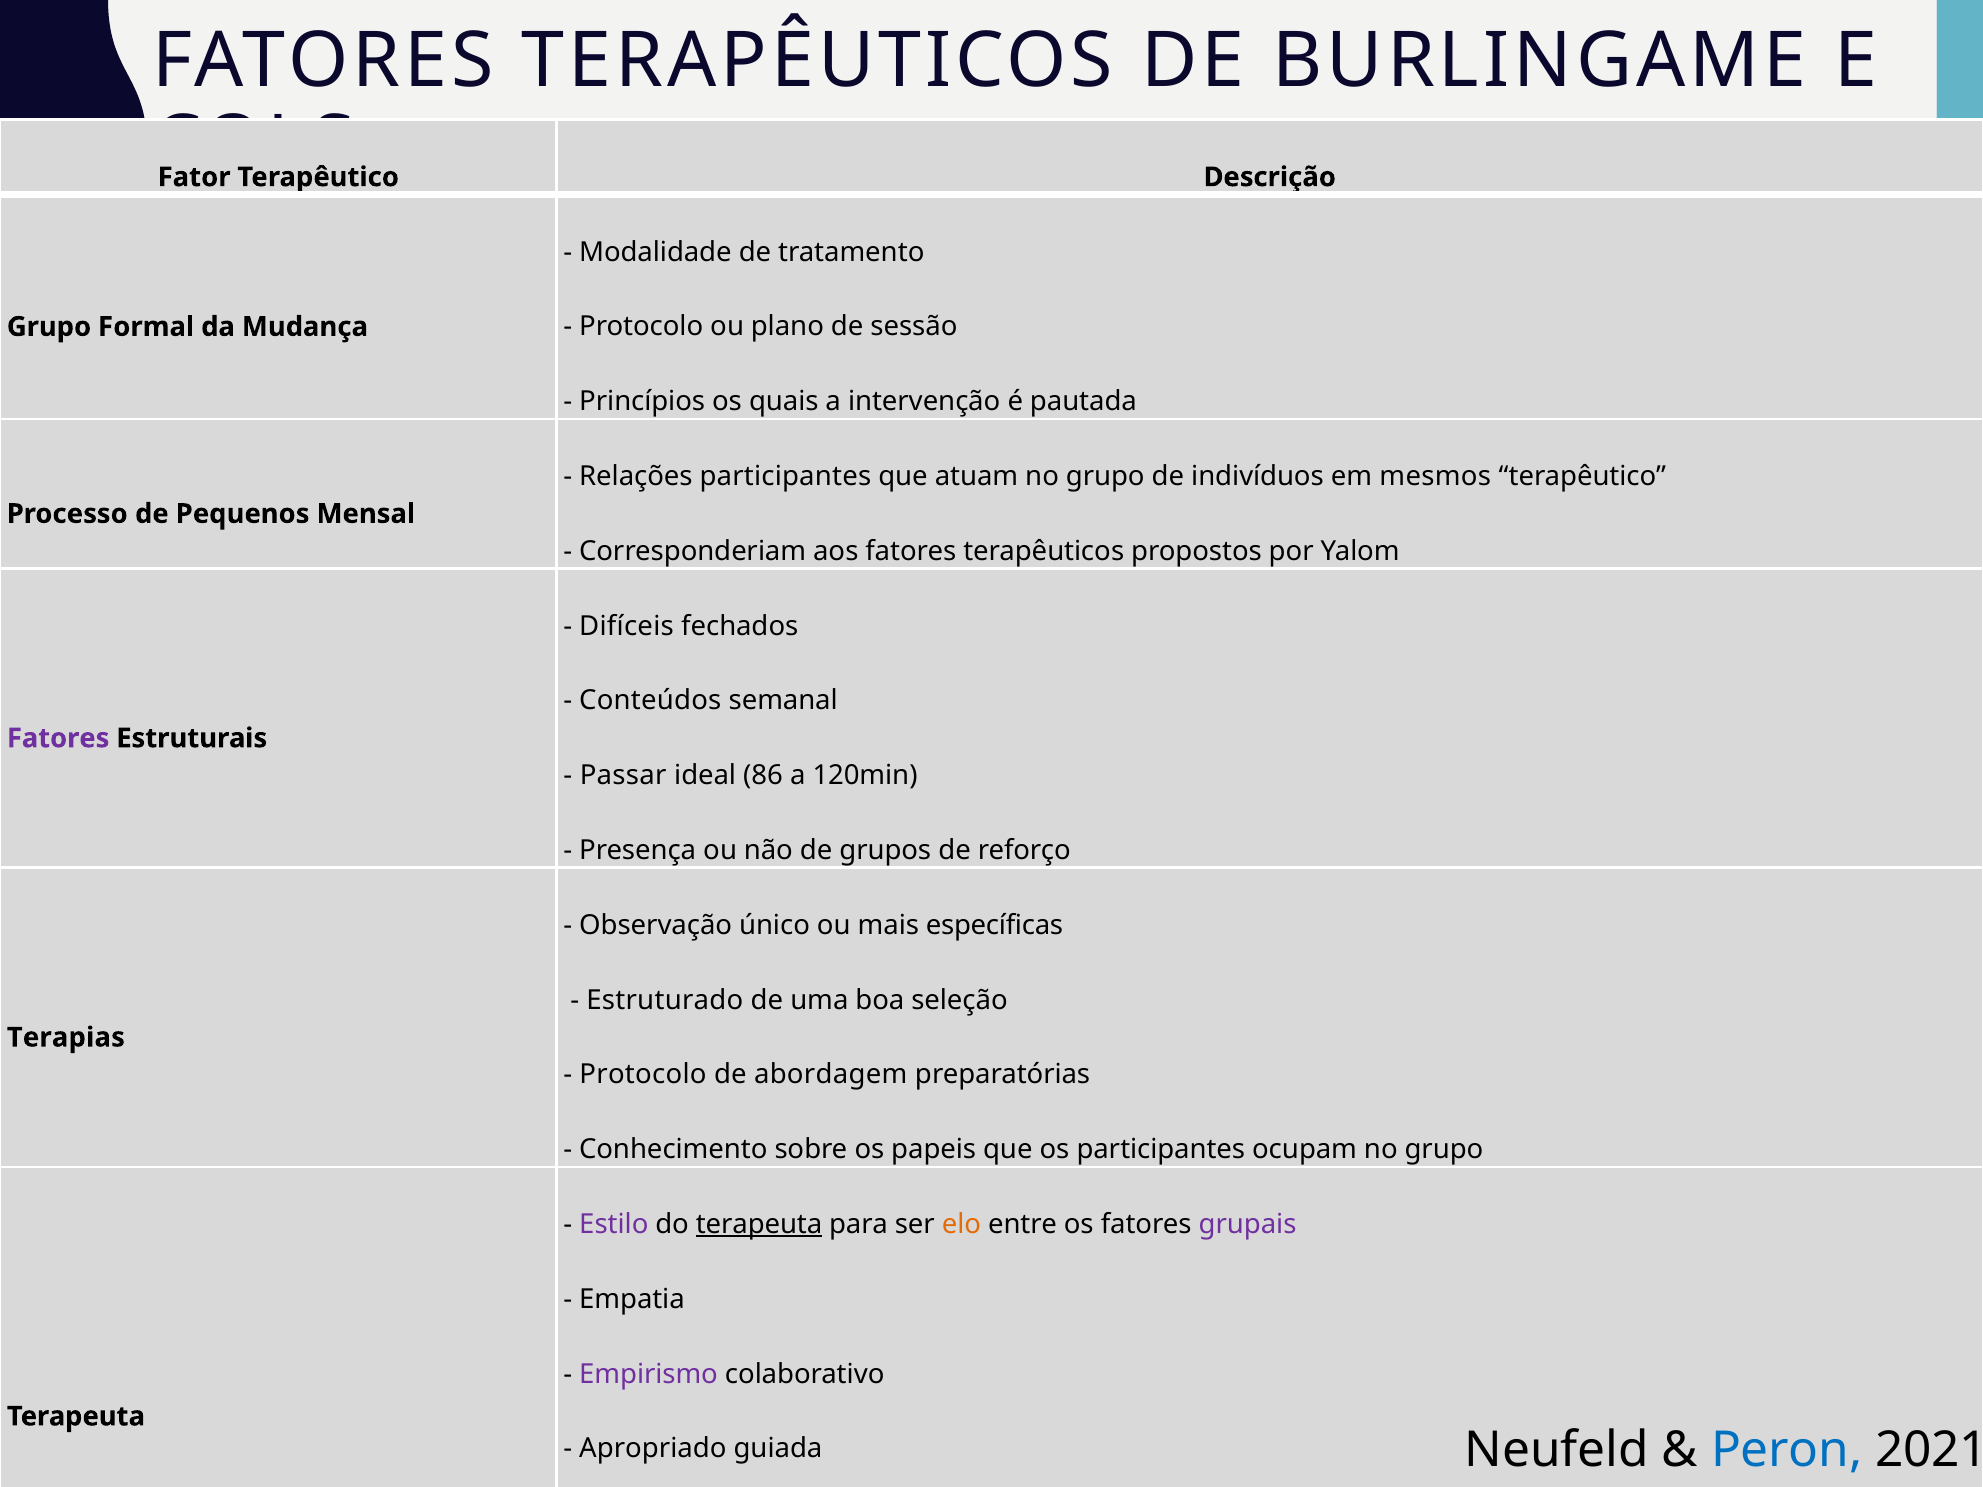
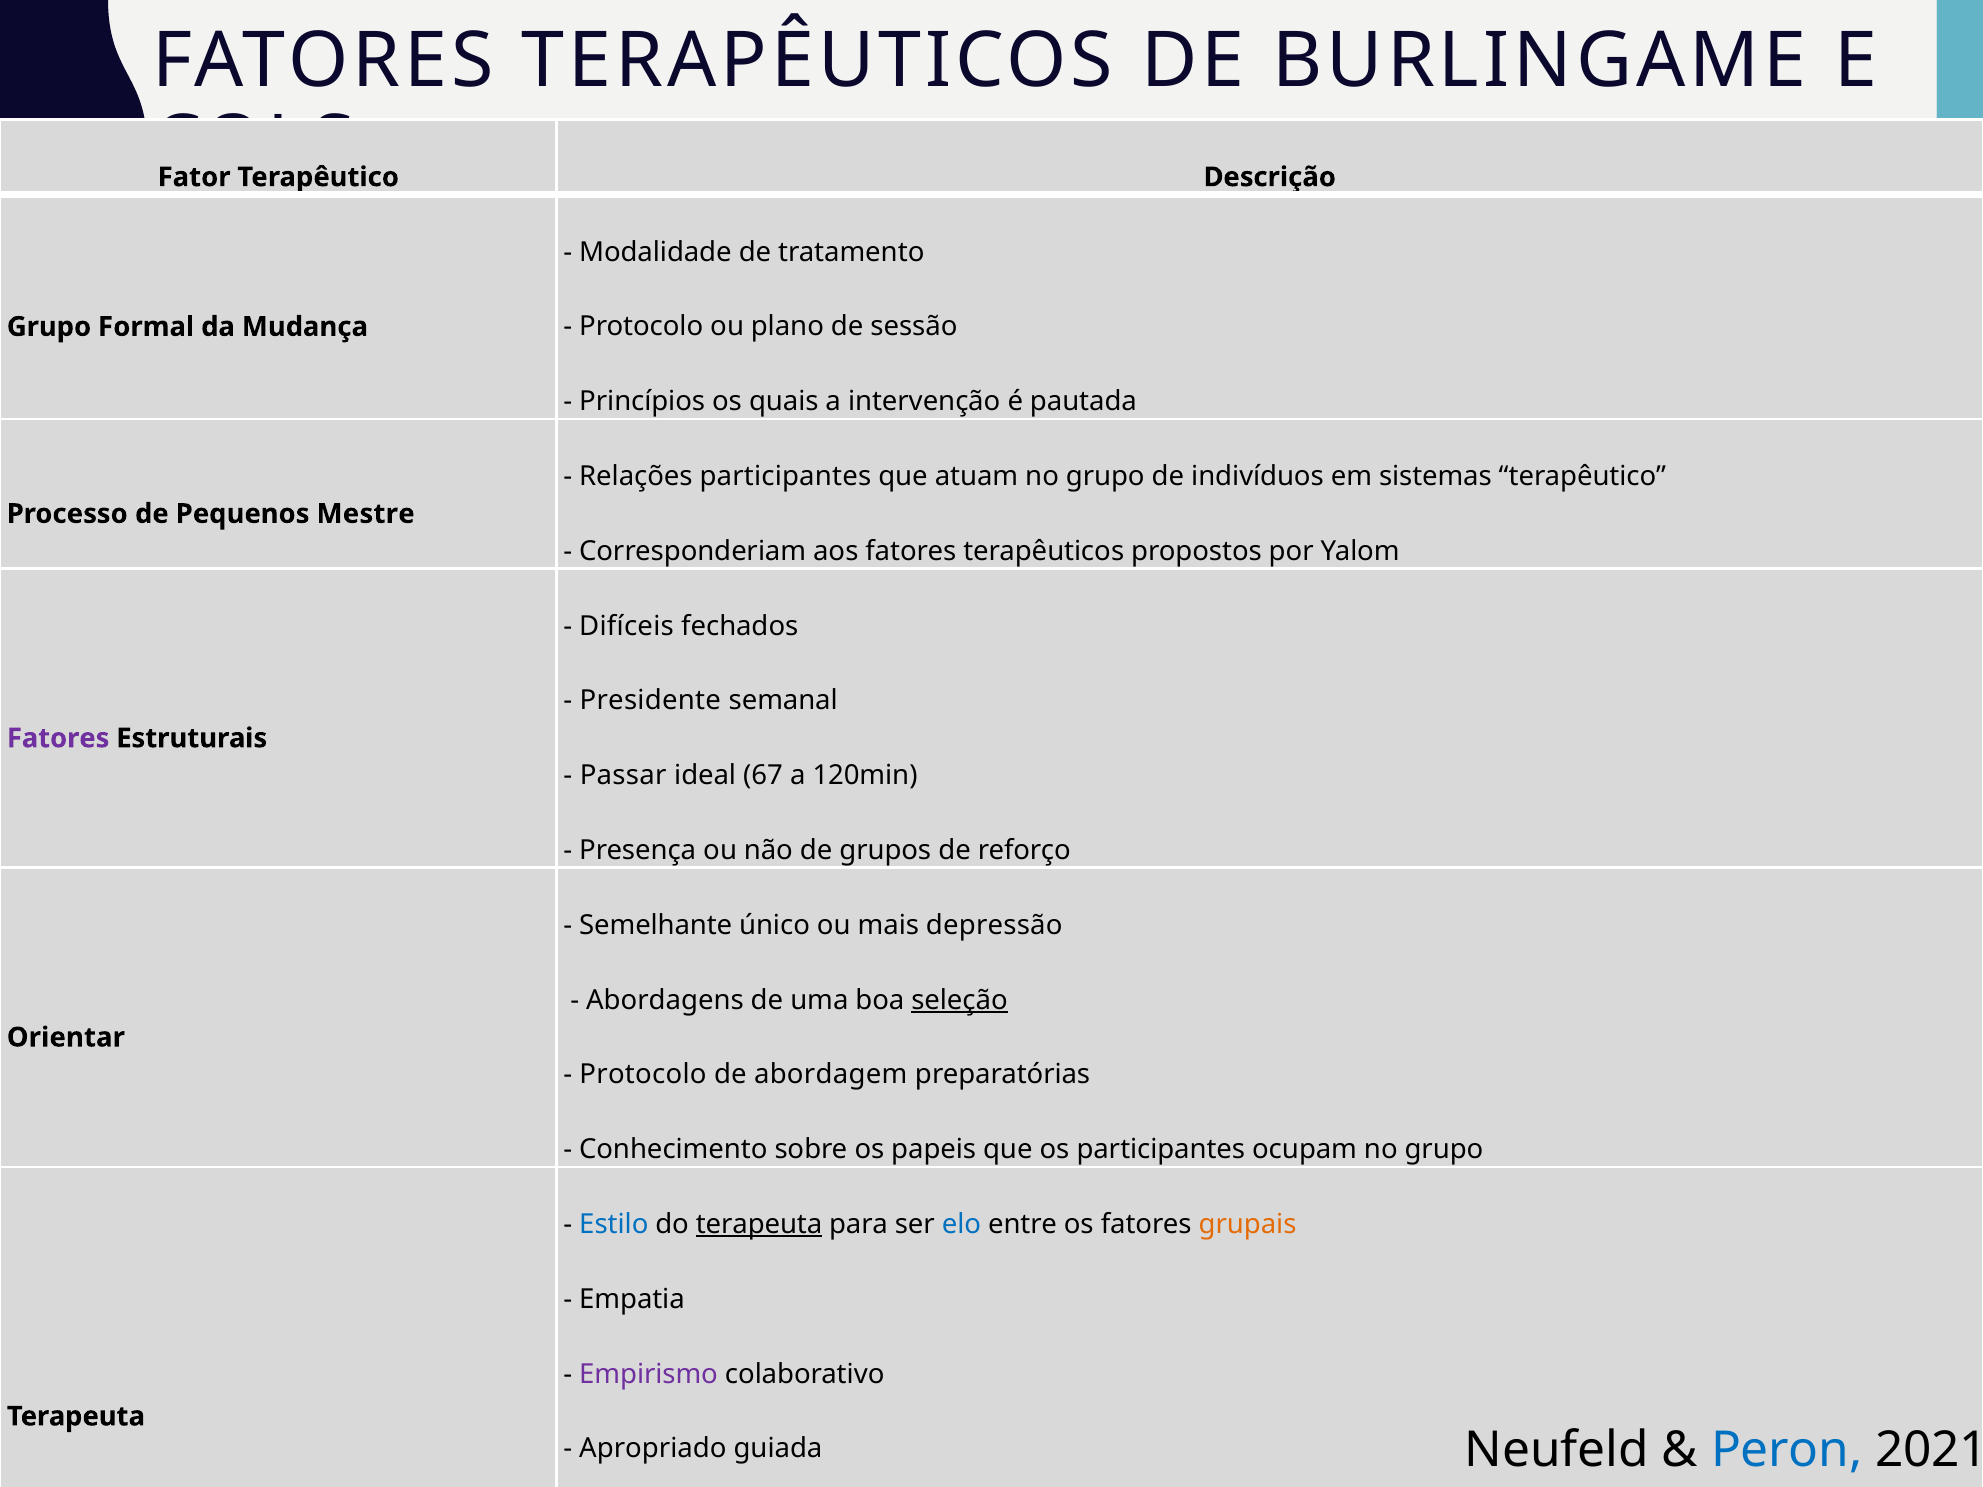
mesmos: mesmos -> sistemas
Mensal: Mensal -> Mestre
Conteúdos: Conteúdos -> Presidente
86: 86 -> 67
Observação: Observação -> Semelhante
específicas: específicas -> depressão
Estruturado: Estruturado -> Abordagens
seleção underline: none -> present
Terapias: Terapias -> Orientar
Estilo colour: purple -> blue
elo colour: orange -> blue
grupais colour: purple -> orange
